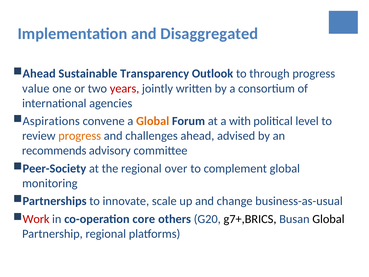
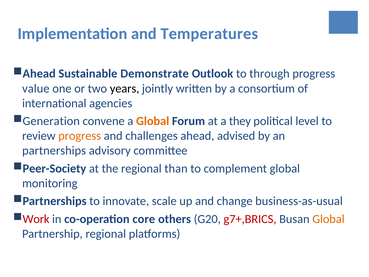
Disaggregated: Disaggregated -> Temperatures
Transparency: Transparency -> Demonstrate
years colour: red -> black
Aspirations: Aspirations -> Generation
with: with -> they
recommends at (54, 150): recommends -> partnerships
over: over -> than
g7+,BRICS colour: black -> red
Global at (328, 219) colour: black -> orange
